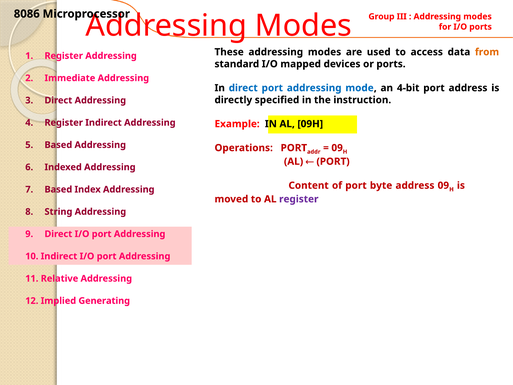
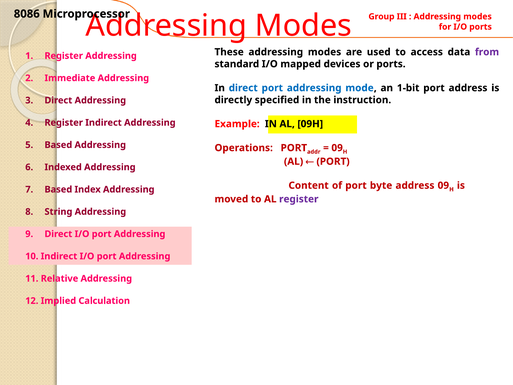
from colour: orange -> purple
4-bit: 4-bit -> 1-bit
Generating: Generating -> Calculation
